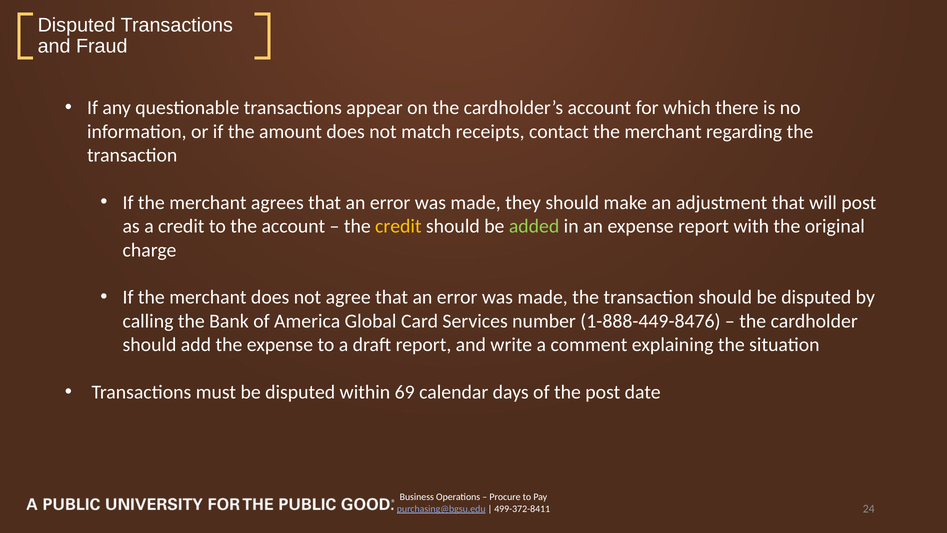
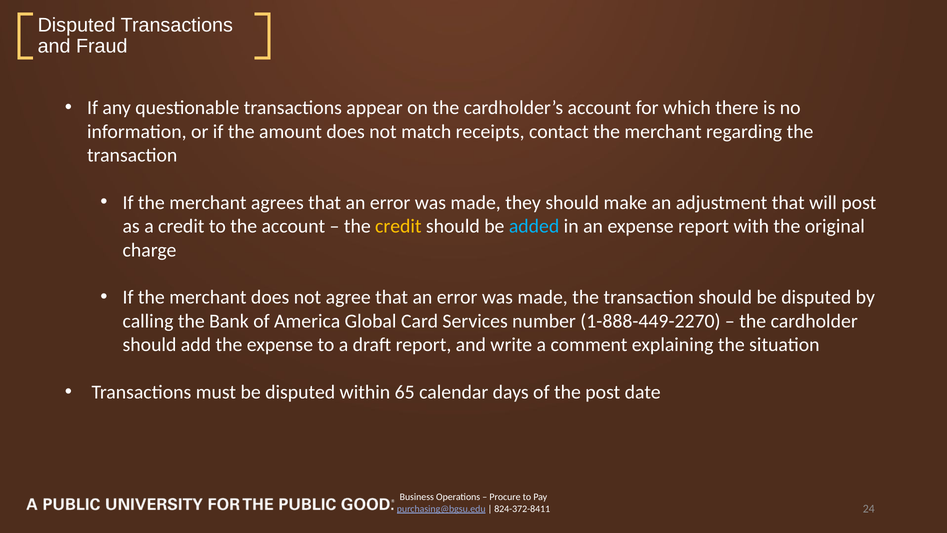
added colour: light green -> light blue
1-888-449-8476: 1-888-449-8476 -> 1-888-449-2270
69: 69 -> 65
499-372-8411: 499-372-8411 -> 824-372-8411
